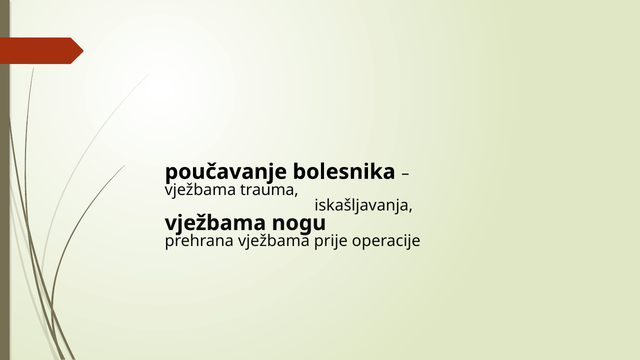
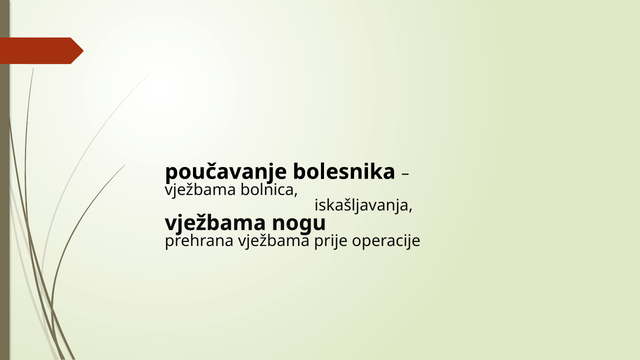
trauma: trauma -> bolnica
